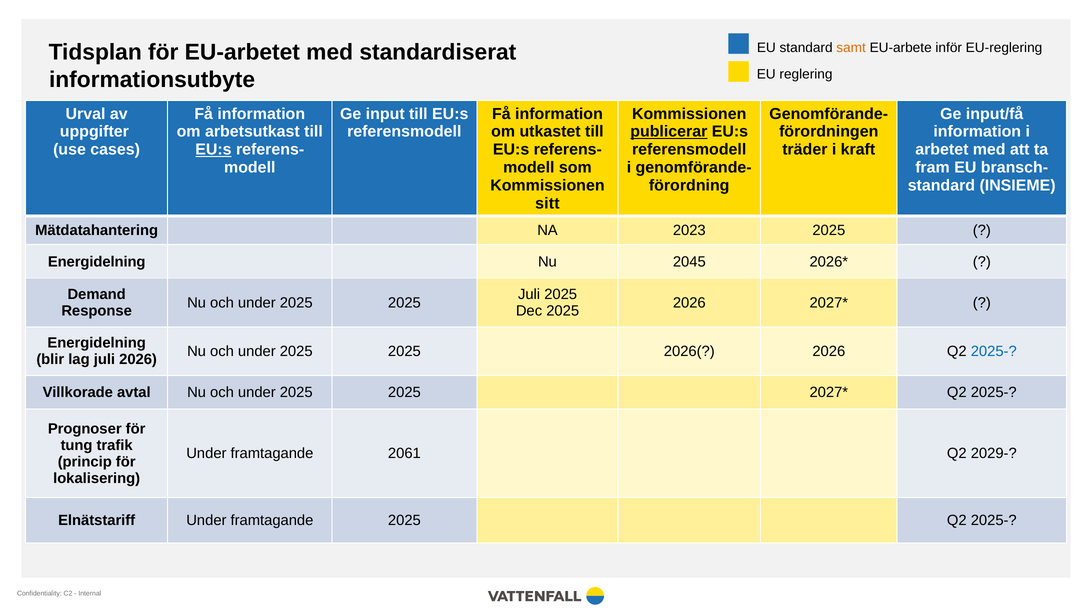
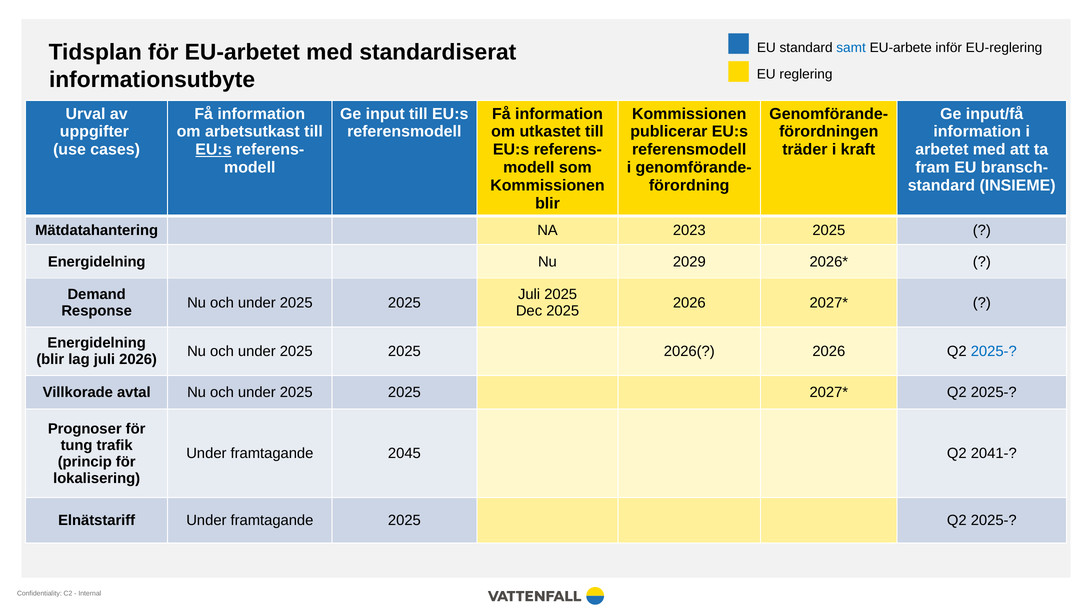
samt colour: orange -> blue
publicerar underline: present -> none
sitt at (547, 203): sitt -> blir
2045: 2045 -> 2029
2061: 2061 -> 2045
2029-: 2029- -> 2041-
